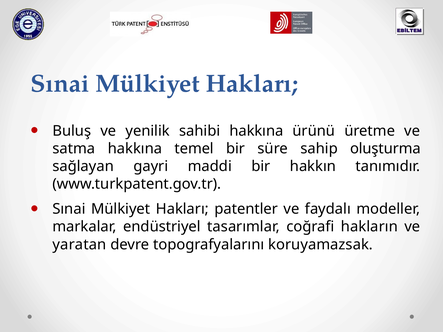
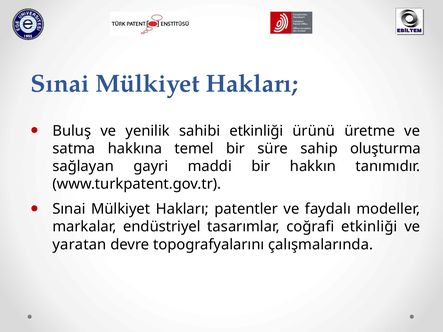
sahibi hakkına: hakkına -> etkinliği
coğrafi hakların: hakların -> etkinliği
koruyamazsak: koruyamazsak -> çalışmalarında
